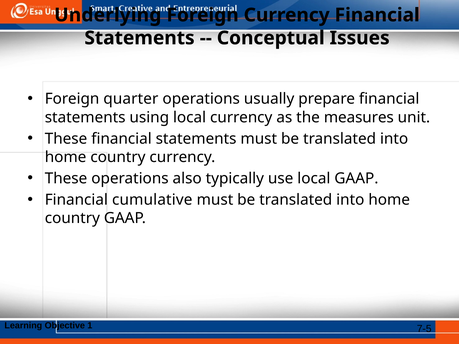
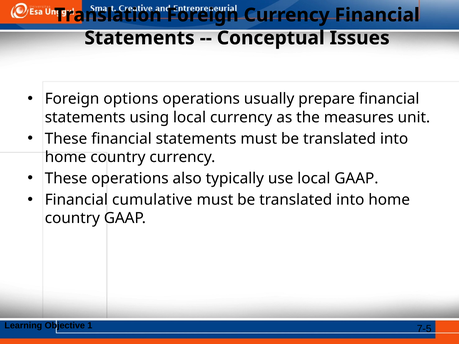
Underlying: Underlying -> Translation
quarter: quarter -> options
